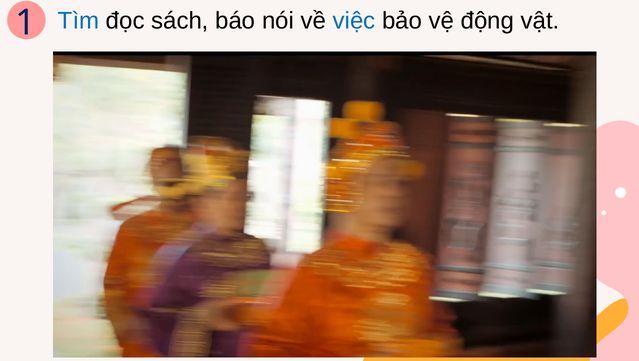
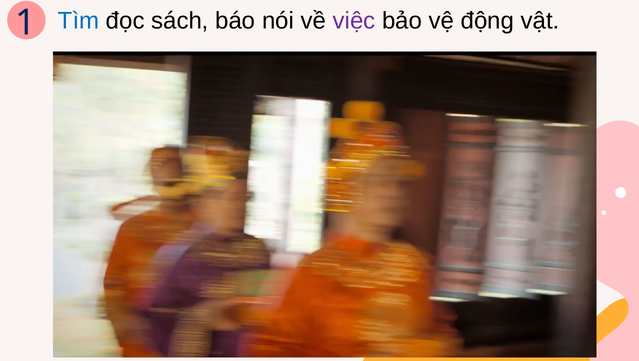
việc colour: blue -> purple
